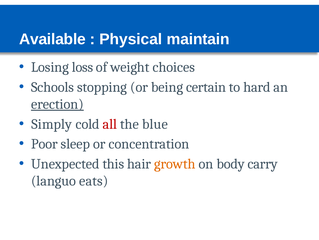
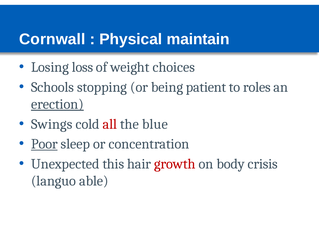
Available: Available -> Cornwall
certain: certain -> patient
hard: hard -> roles
Simply: Simply -> Swings
Poor underline: none -> present
growth colour: orange -> red
carry: carry -> crisis
eats: eats -> able
